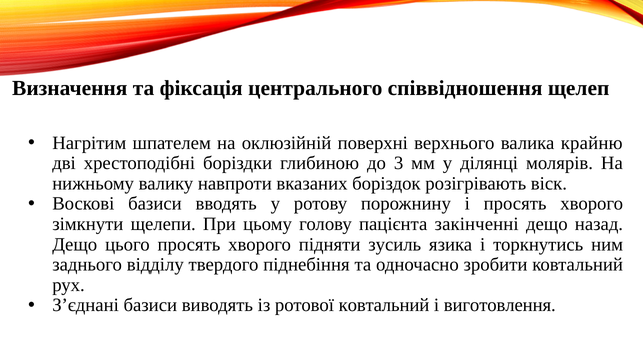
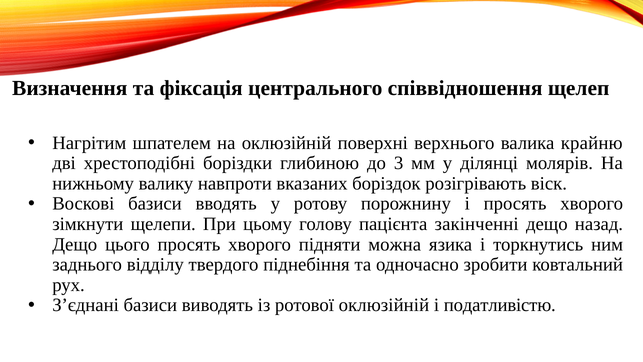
зусиль: зусиль -> можна
ротової ковтальний: ковтальний -> оклюзійній
виготовлення: виготовлення -> податливістю
